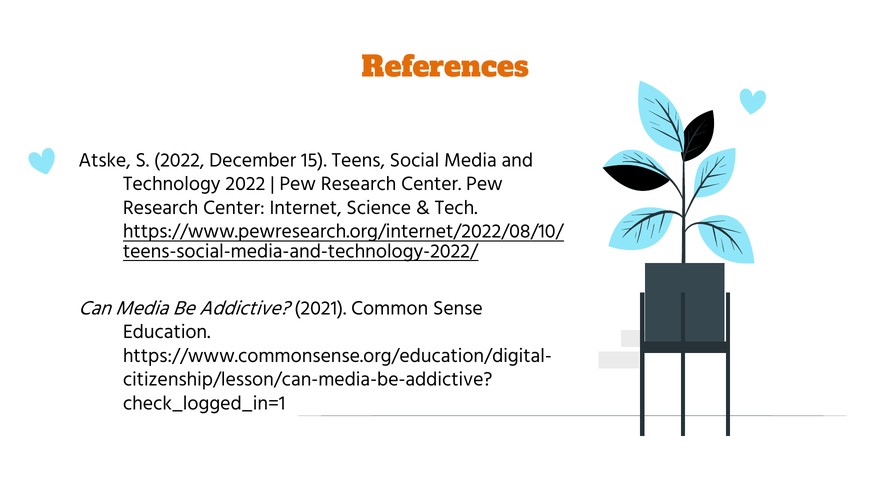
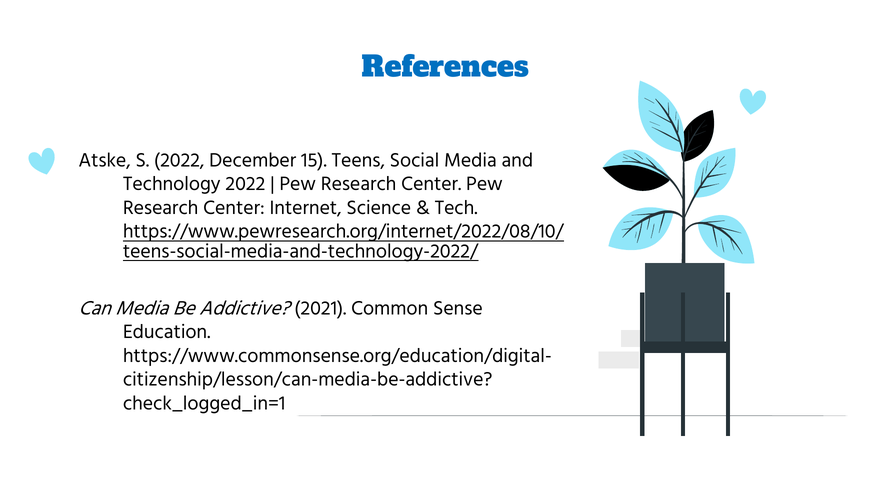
References colour: orange -> blue
